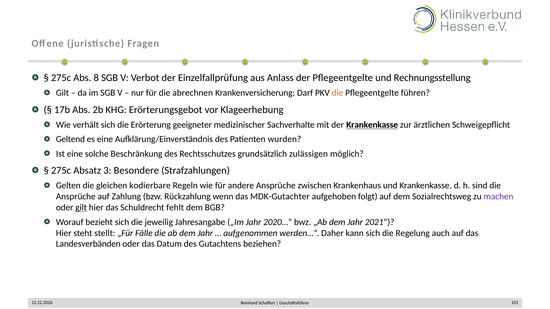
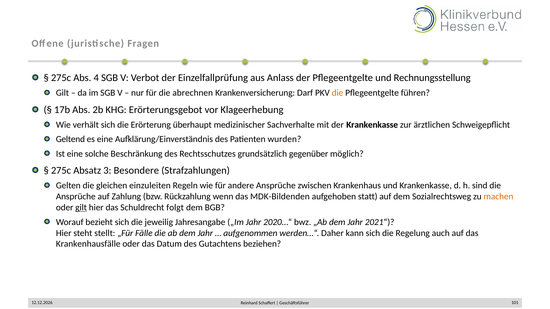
8: 8 -> 4
geeigneter: geeigneter -> überhaupt
Krankenkasse at (372, 125) underline: present -> none
zulässigen: zulässigen -> gegenüber
kodierbare: kodierbare -> einzuleiten
MDK-Gutachter: MDK-Gutachter -> MDK-Bildenden
folgt: folgt -> statt
machen colour: purple -> orange
fehlt: fehlt -> folgt
Landesverbänden: Landesverbänden -> Krankenhausfälle
